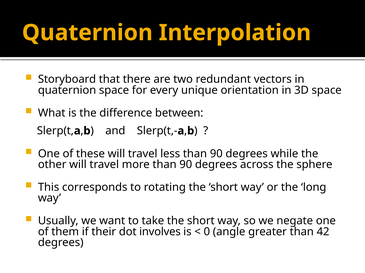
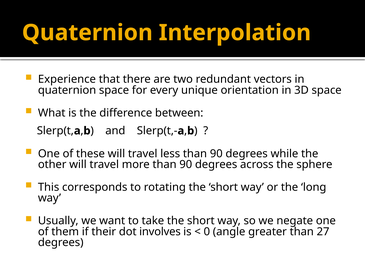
Storyboard: Storyboard -> Experience
42: 42 -> 27
